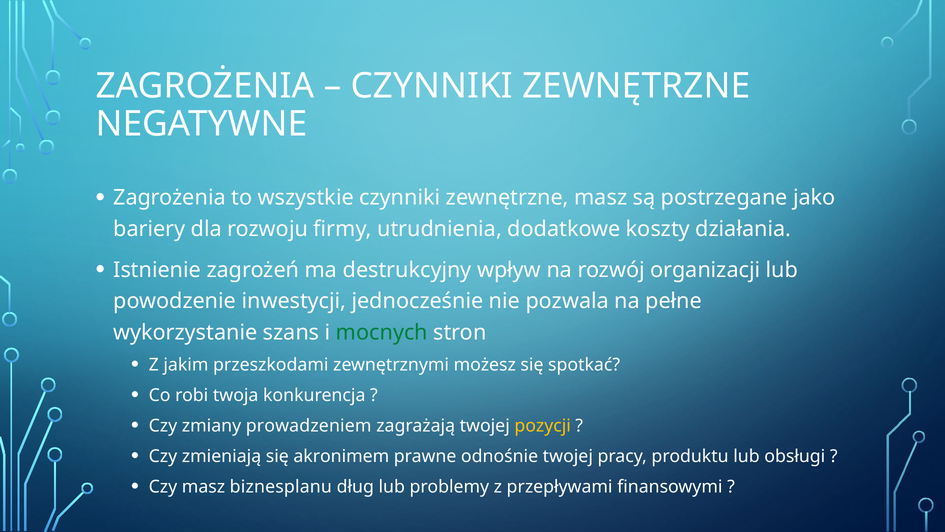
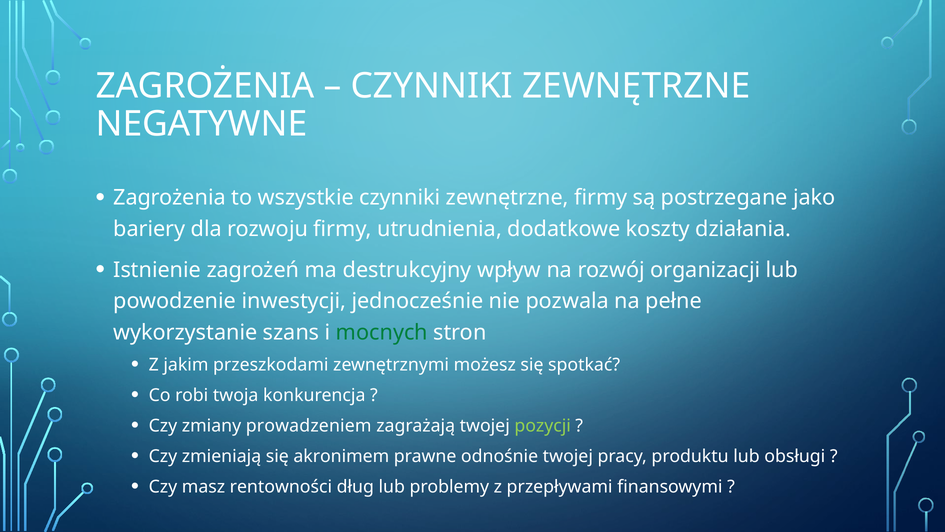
zewnętrzne masz: masz -> firmy
pozycji colour: yellow -> light green
biznesplanu: biznesplanu -> rentowności
